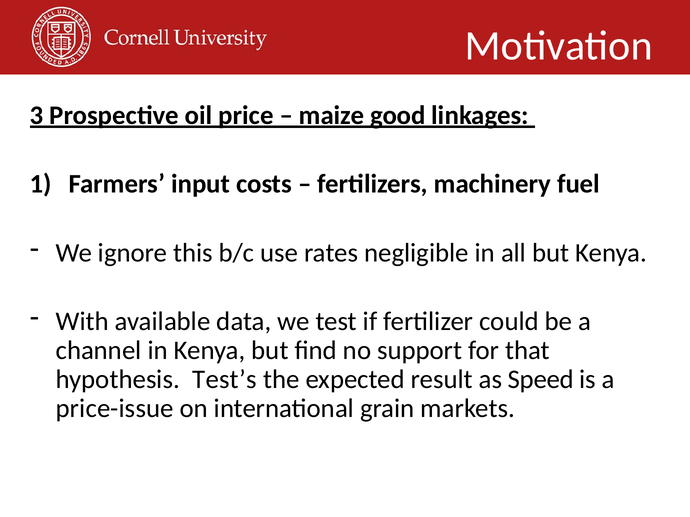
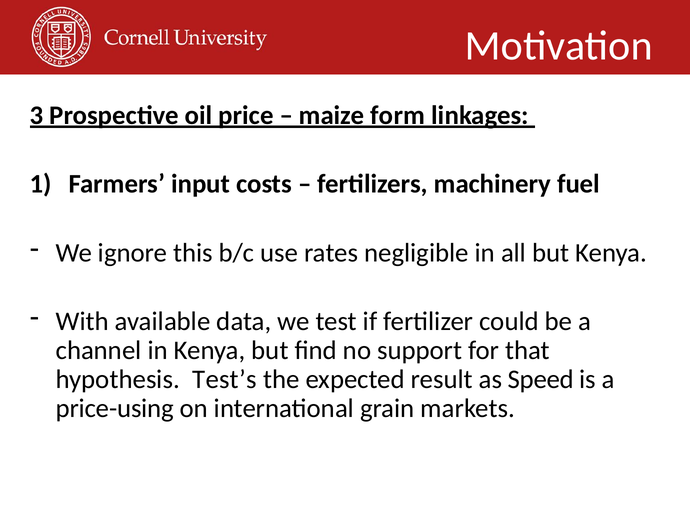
good: good -> form
price-issue: price-issue -> price-using
